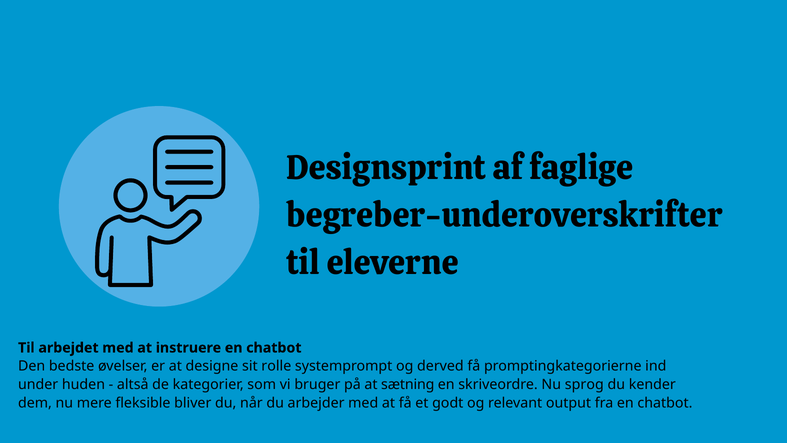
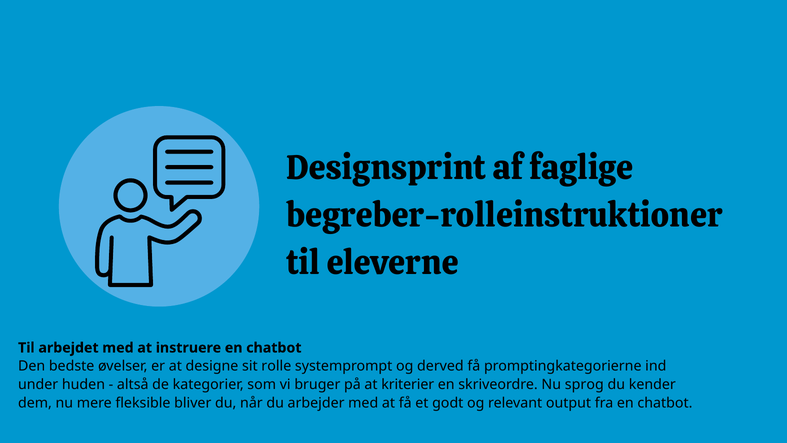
begreber-underoverskrifter: begreber-underoverskrifter -> begreber-rolleinstruktioner
sætning: sætning -> kriterier
